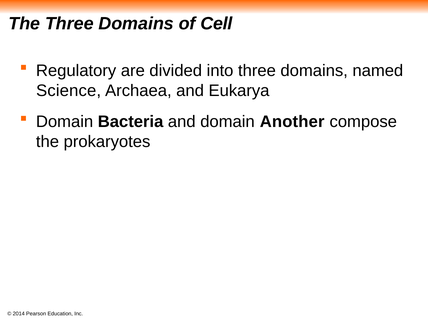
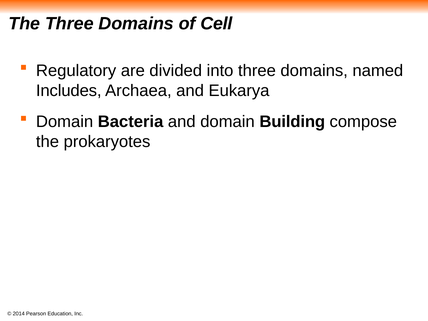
Science: Science -> Includes
Another: Another -> Building
